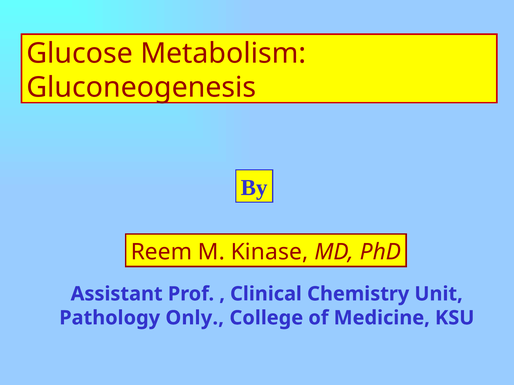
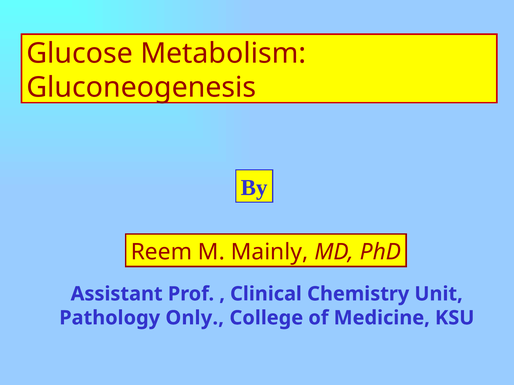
Kinase: Kinase -> Mainly
